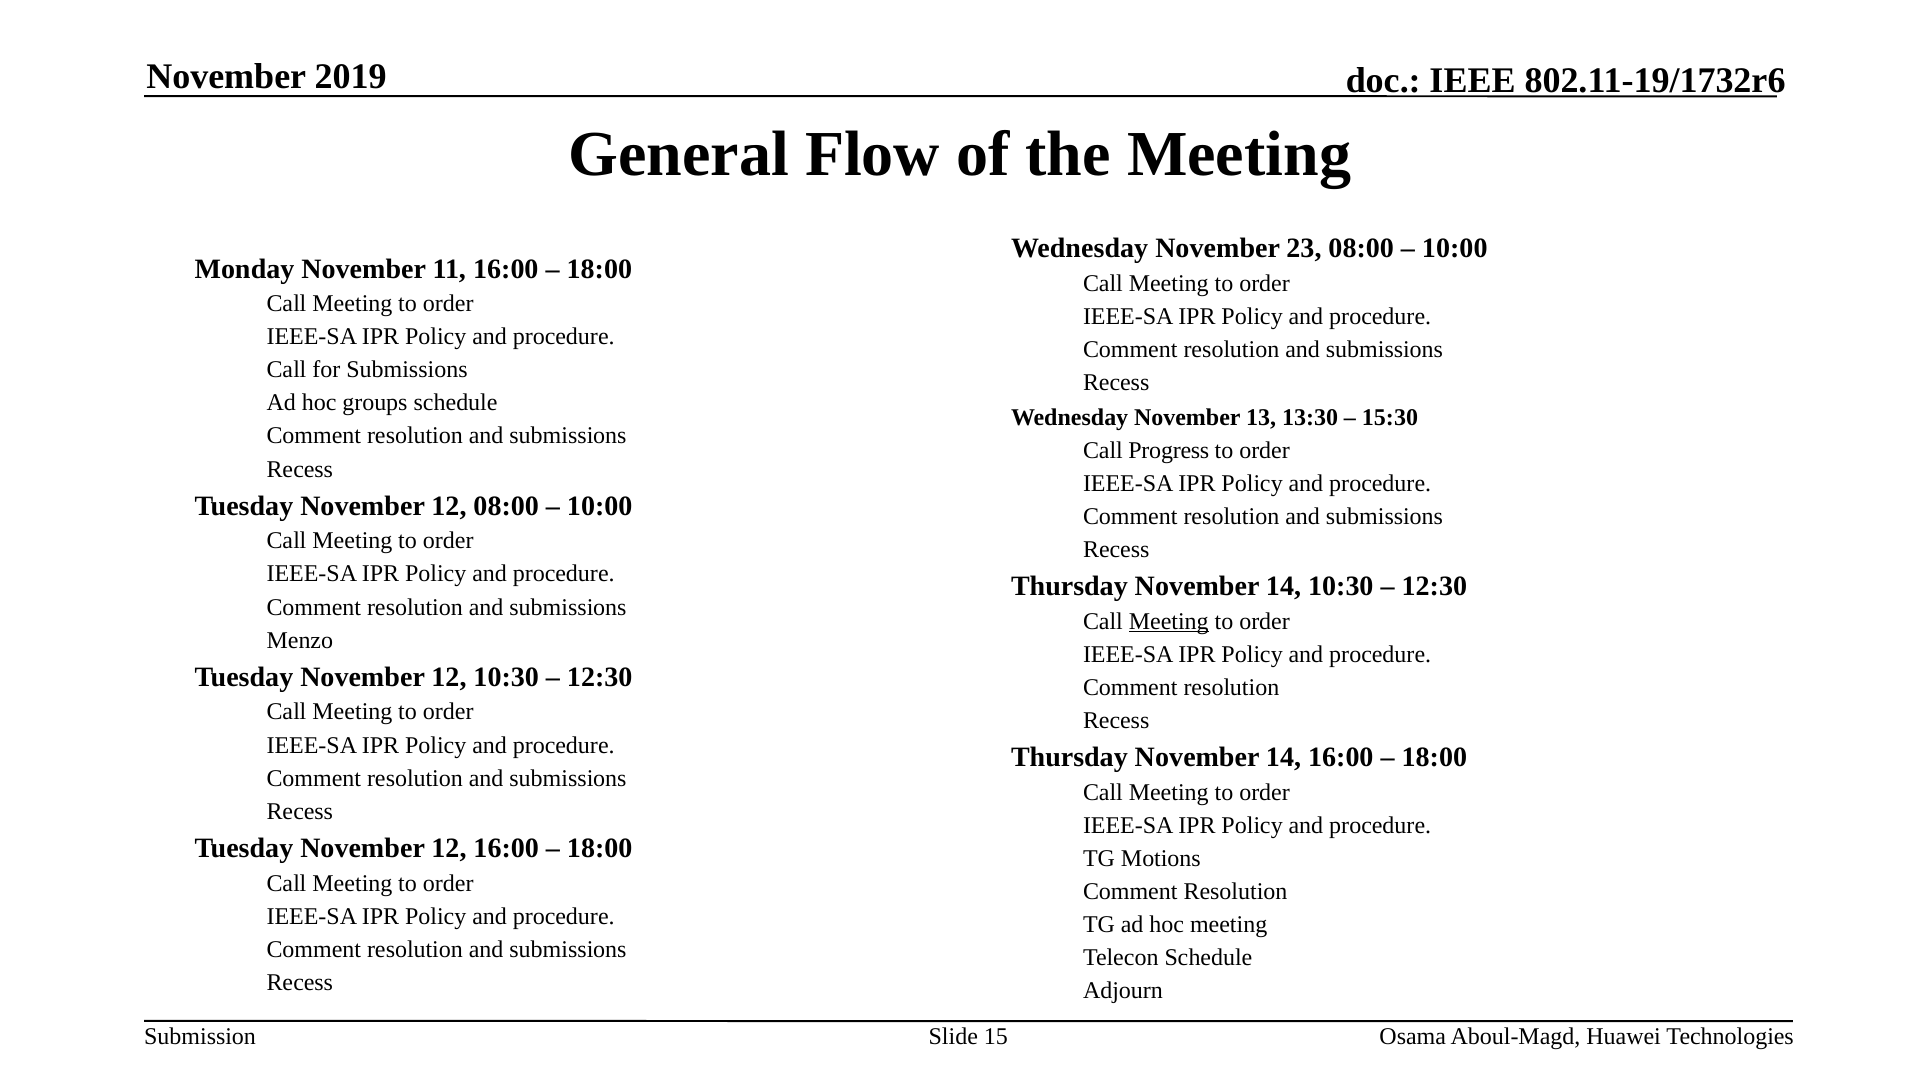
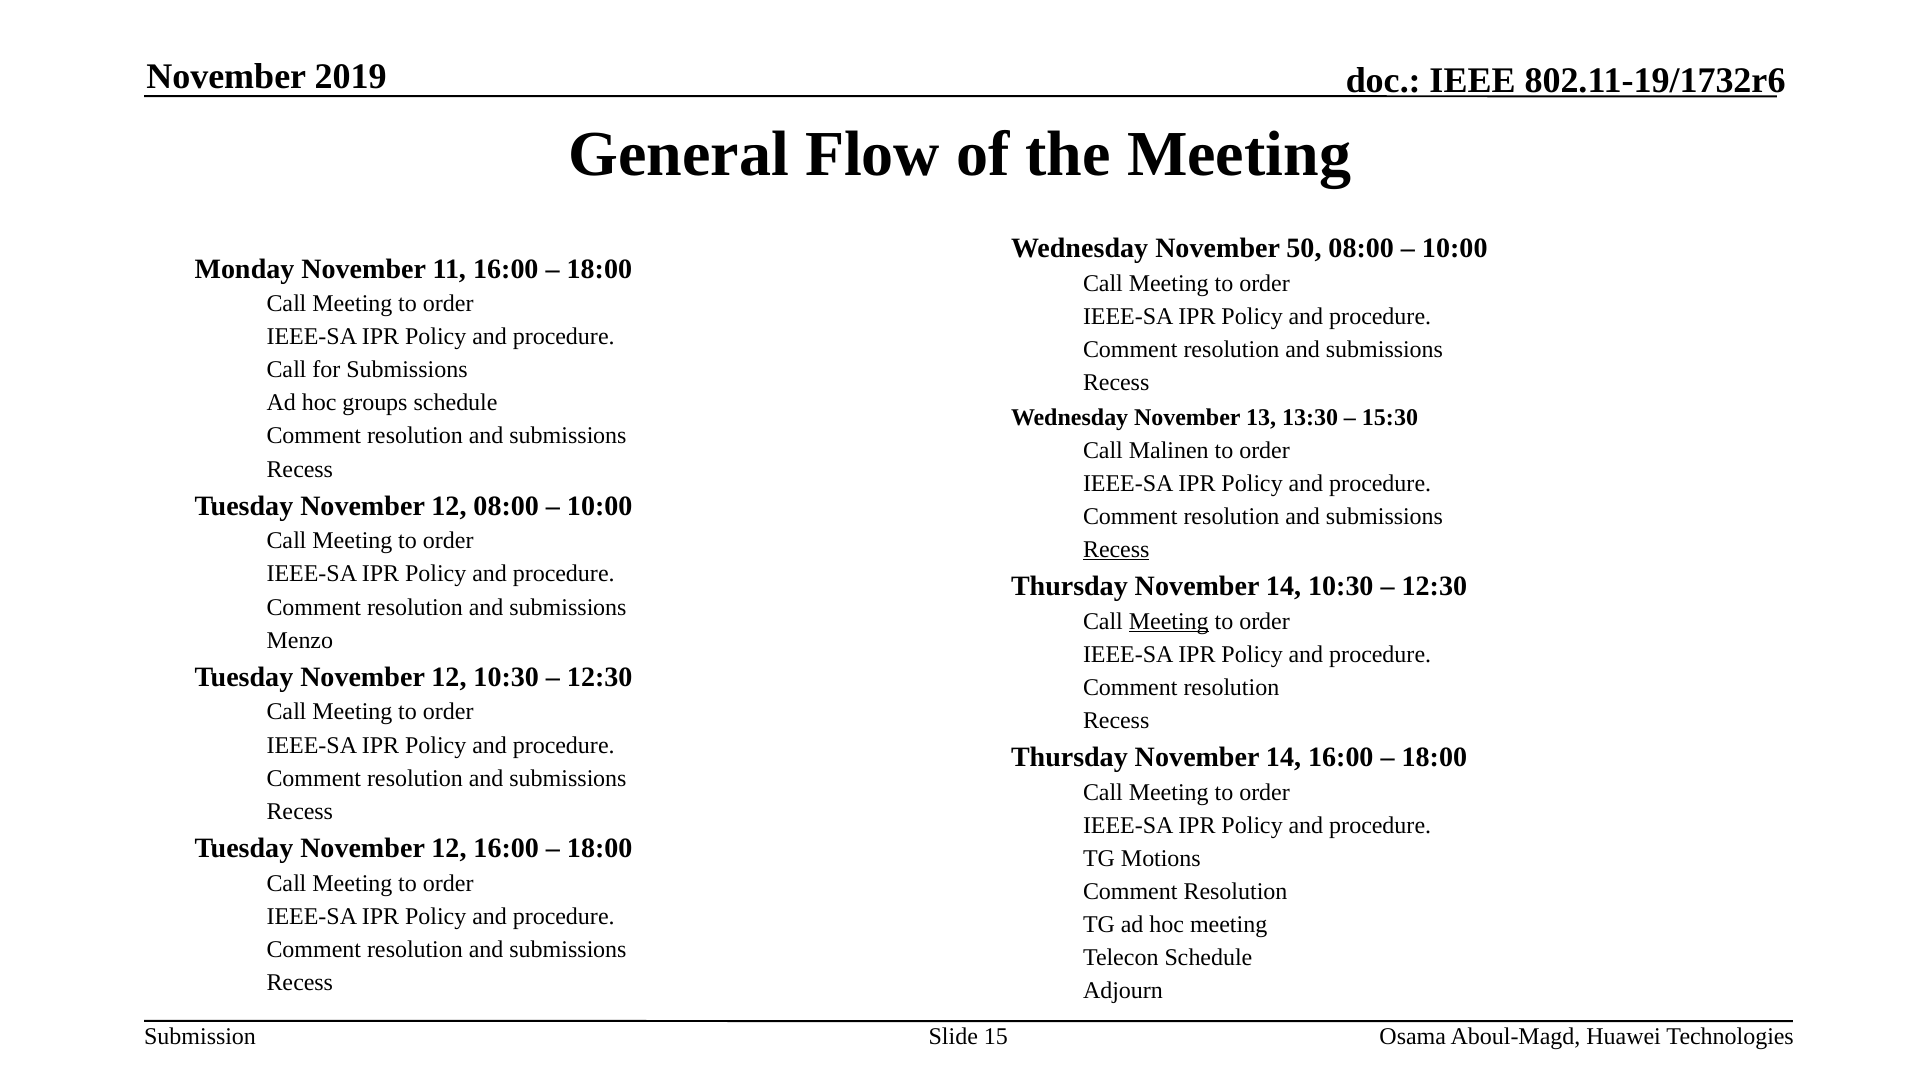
23: 23 -> 50
Progress: Progress -> Malinen
Recess at (1116, 549) underline: none -> present
